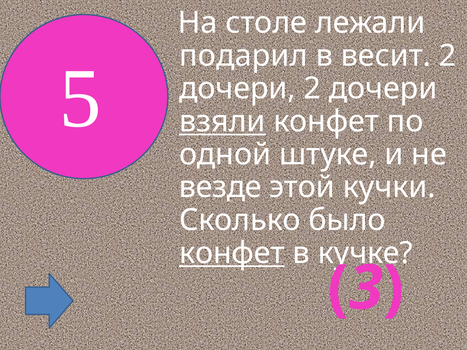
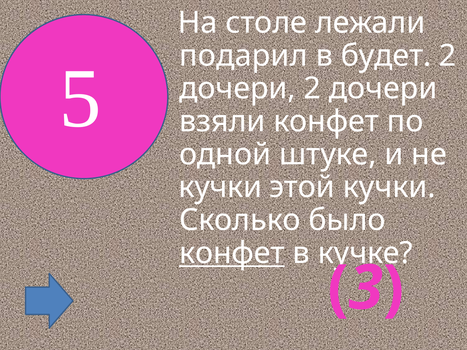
весит: весит -> будет
взяли underline: present -> none
везде at (220, 187): везде -> кучки
